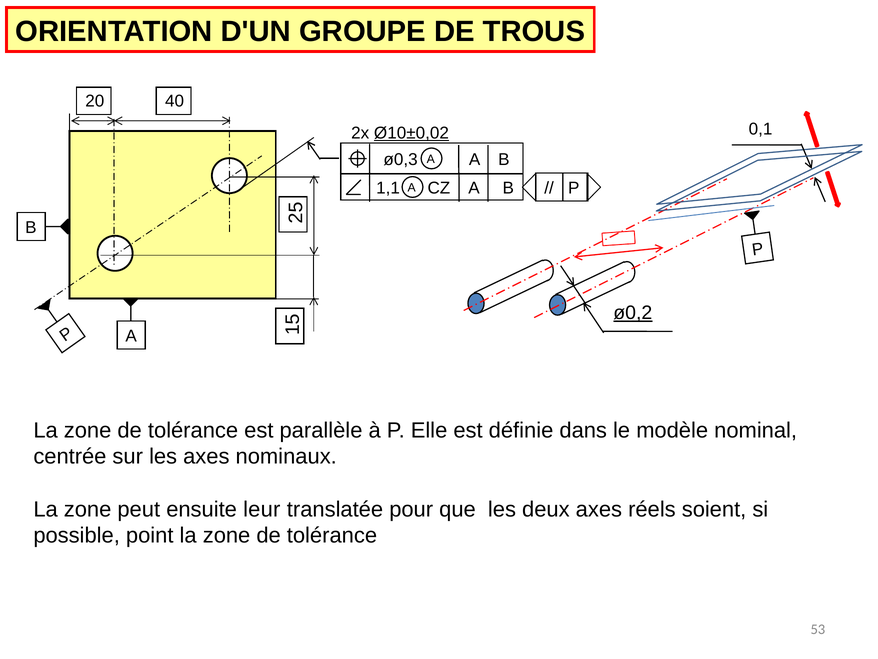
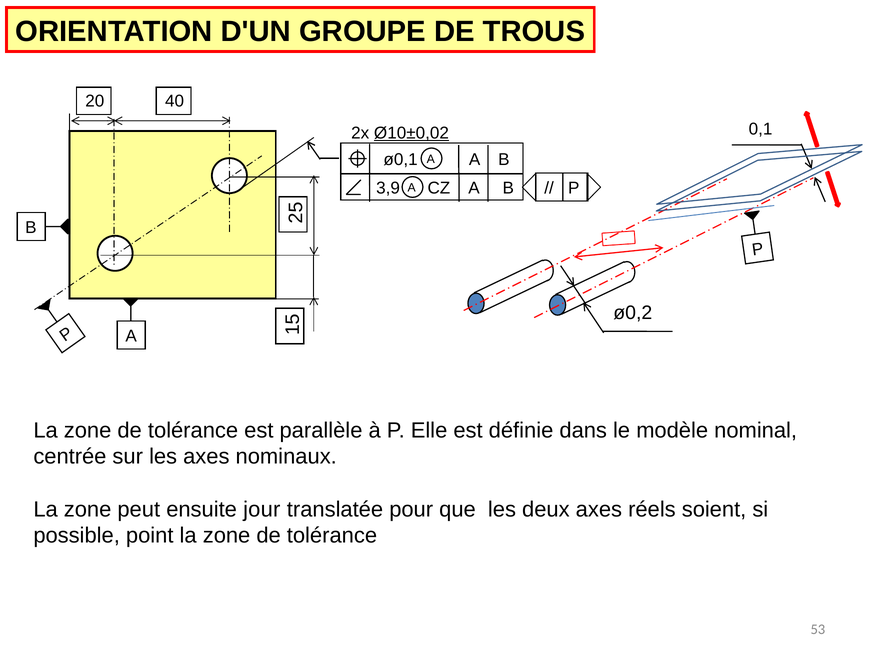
ø0,3: ø0,3 -> ø0,1
1,1: 1,1 -> 3,9
ø0,2 underline: present -> none
leur: leur -> jour
